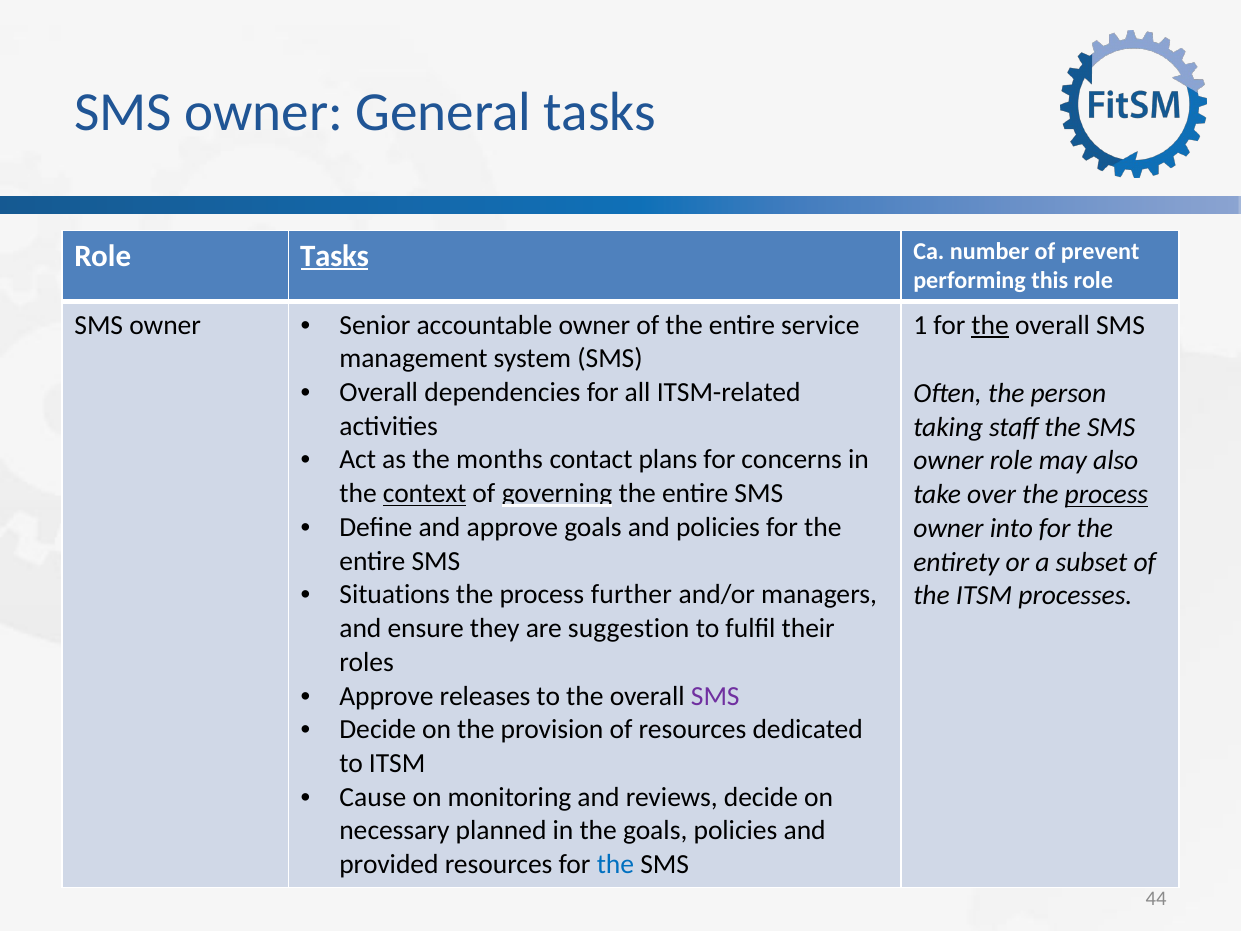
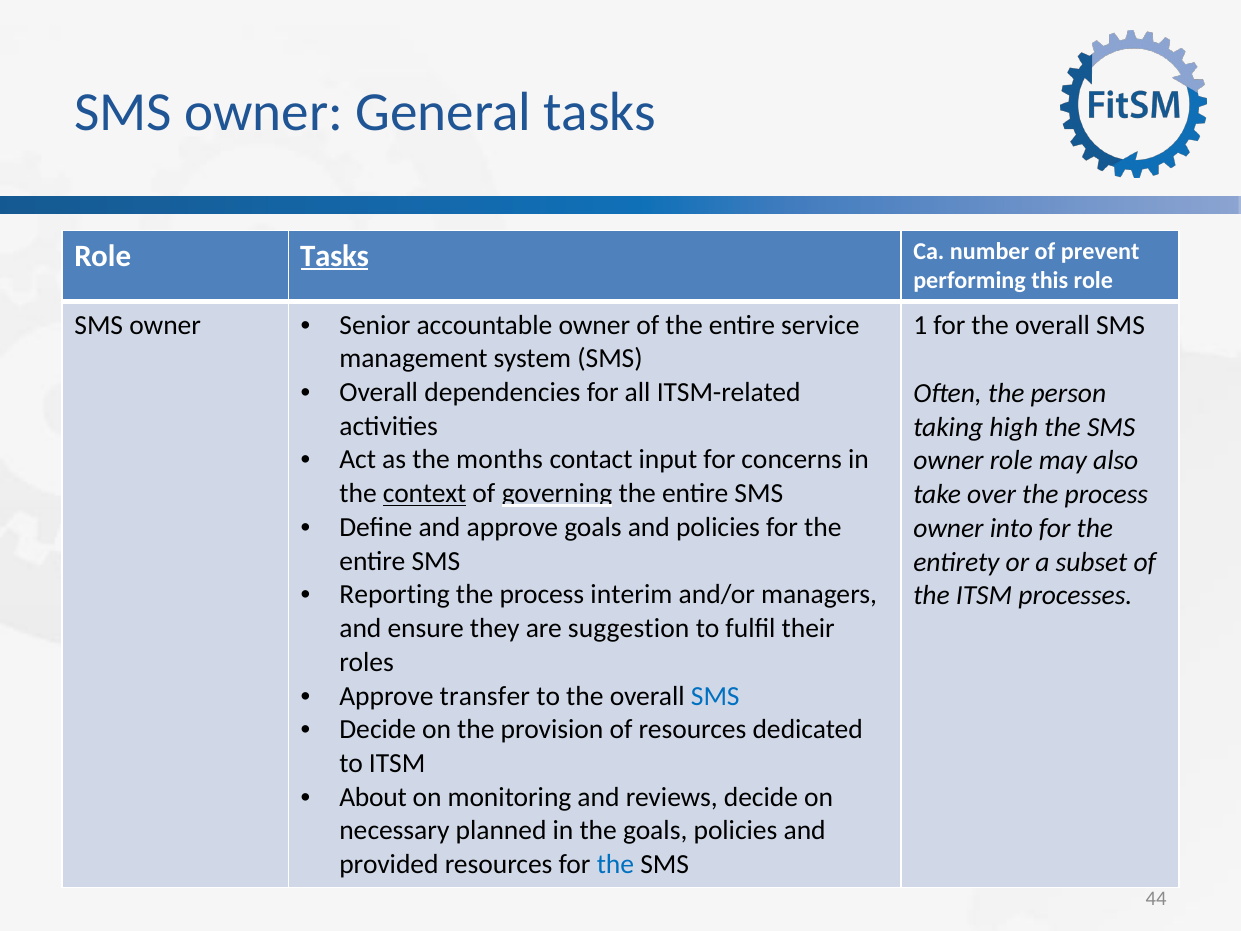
the at (990, 325) underline: present -> none
staff: staff -> high
plans: plans -> input
process at (1106, 494) underline: present -> none
Situations: Situations -> Reporting
further: further -> interim
releases: releases -> transfer
SMS at (715, 696) colour: purple -> blue
Cause: Cause -> About
